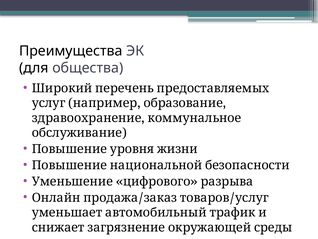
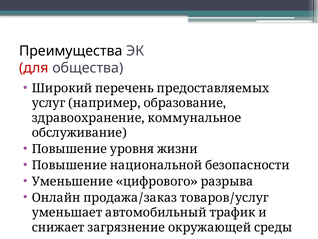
для colour: black -> red
